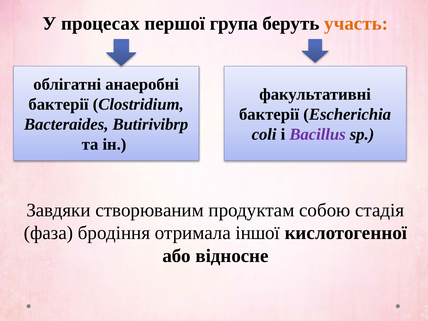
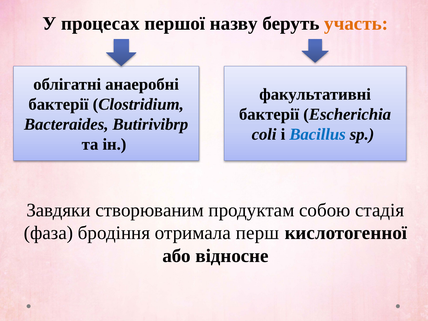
група: група -> назву
Bacillus colour: purple -> blue
іншої: іншої -> перш
